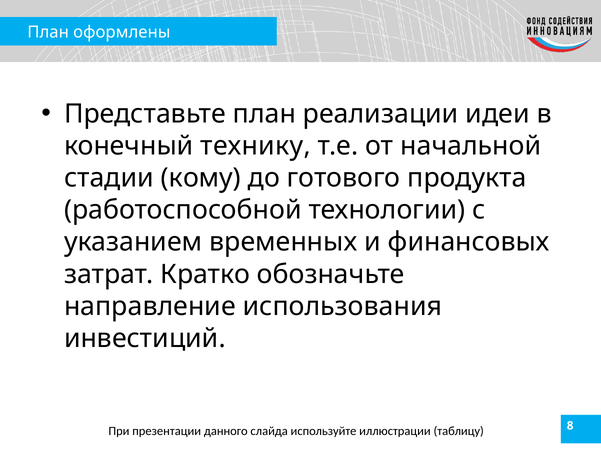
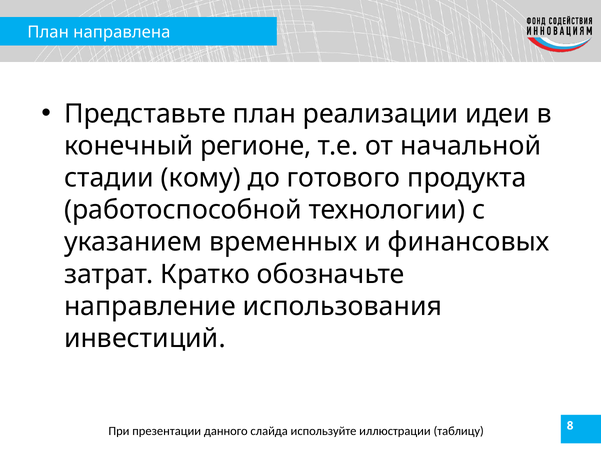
оформлены: оформлены -> направлена
технику: технику -> регионе
